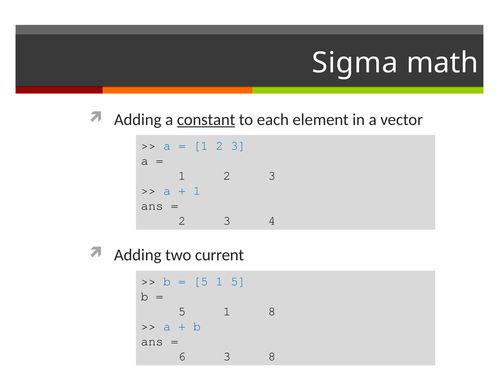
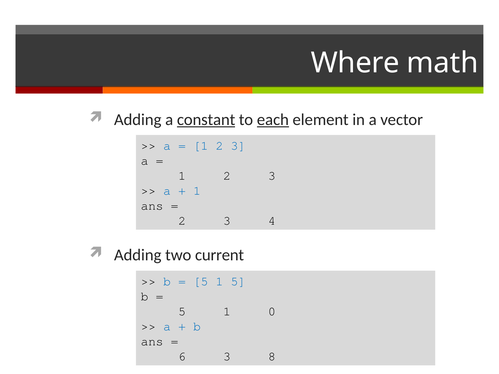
Sigma: Sigma -> Where
each underline: none -> present
1 8: 8 -> 0
